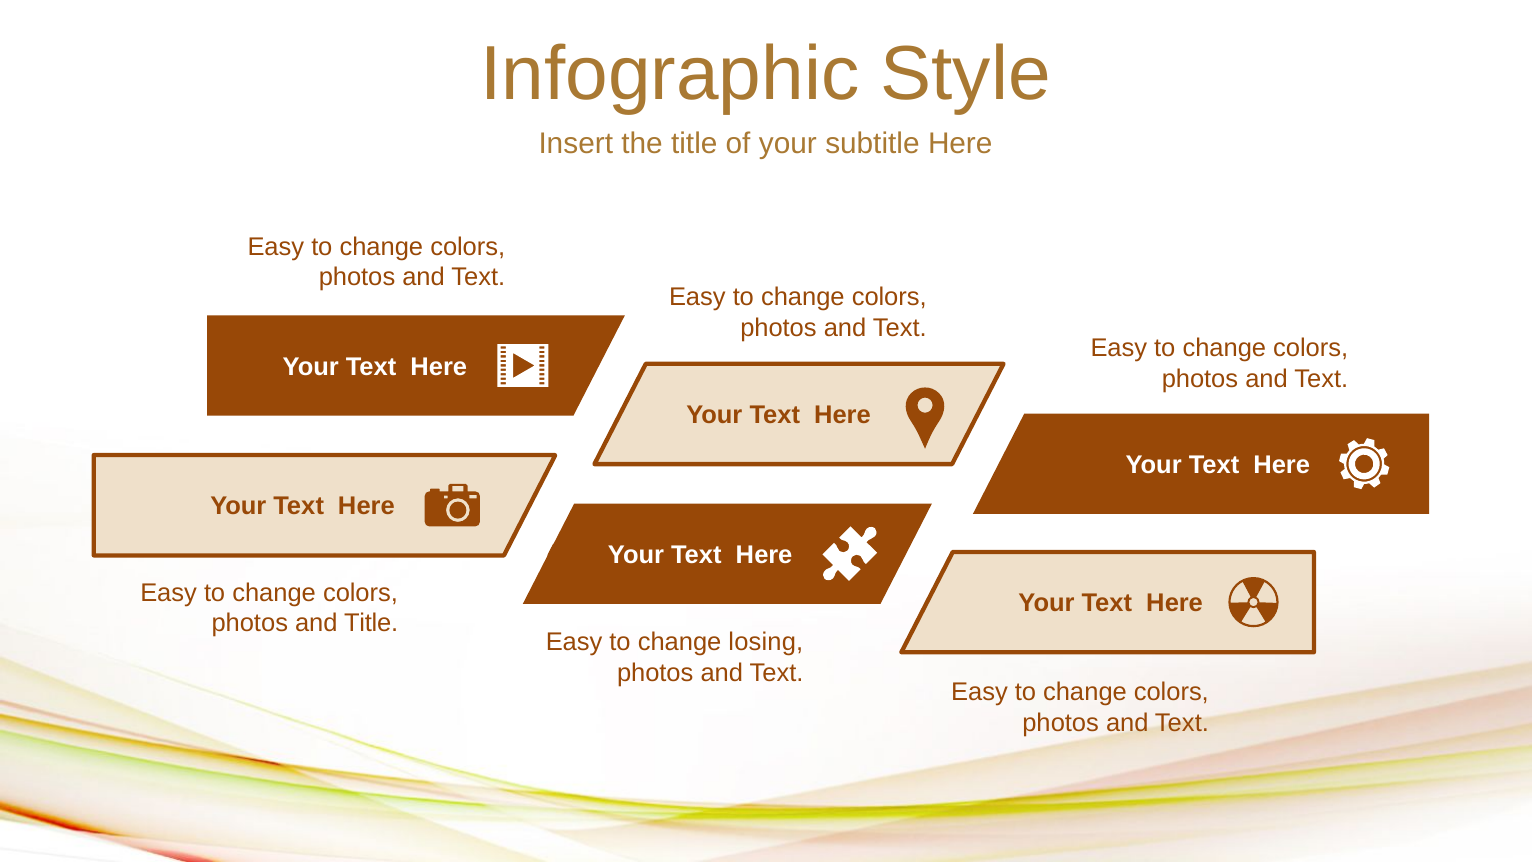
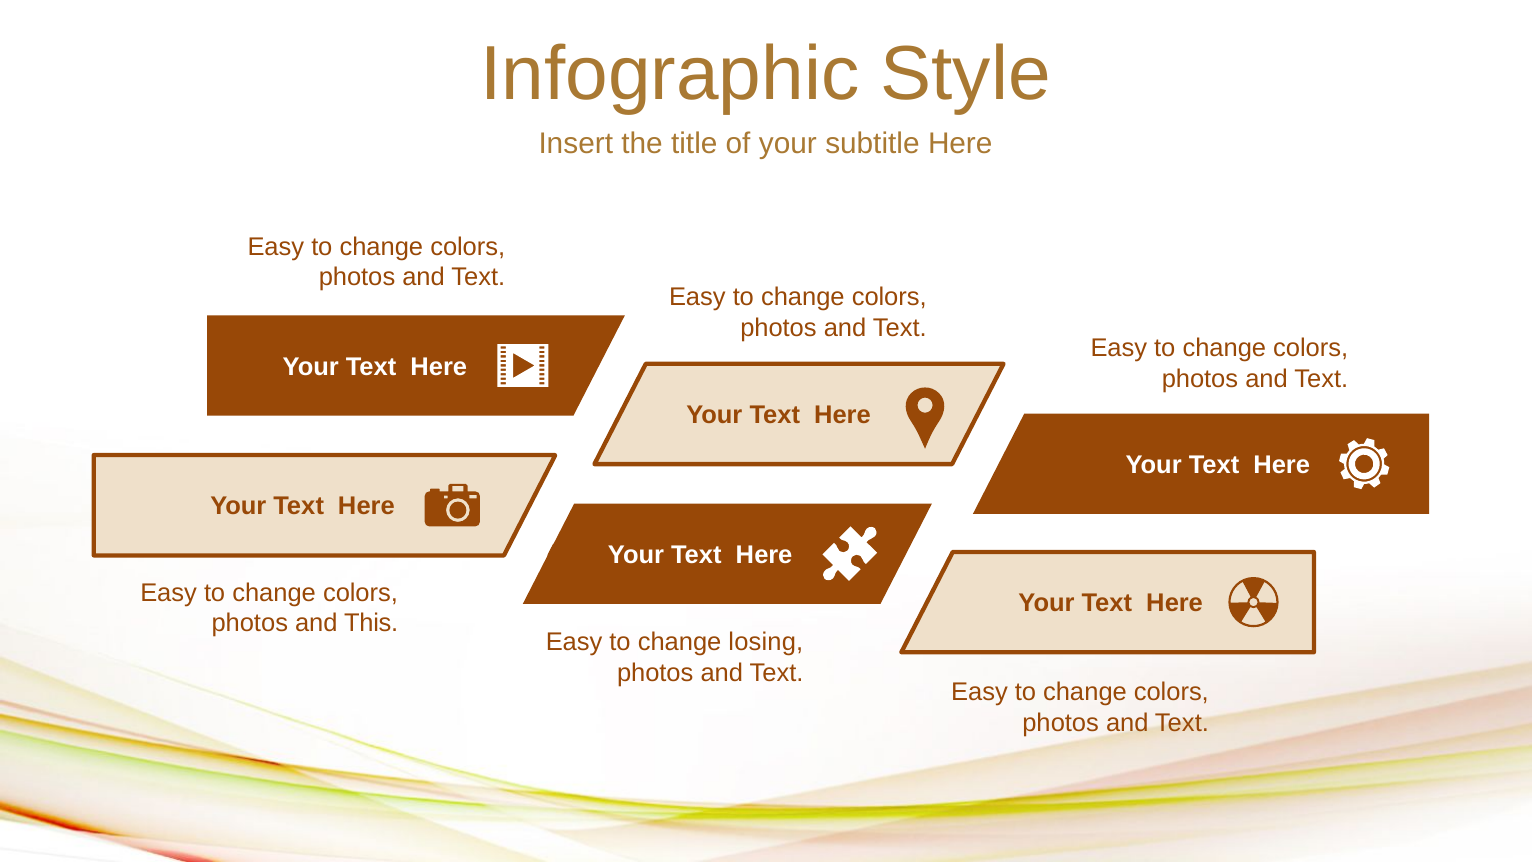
and Title: Title -> This
